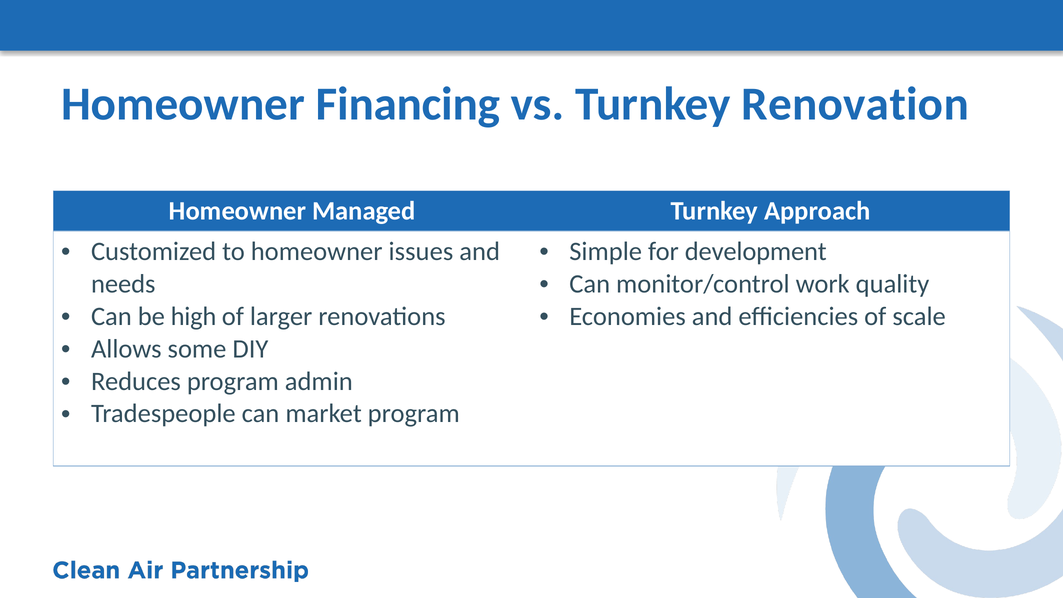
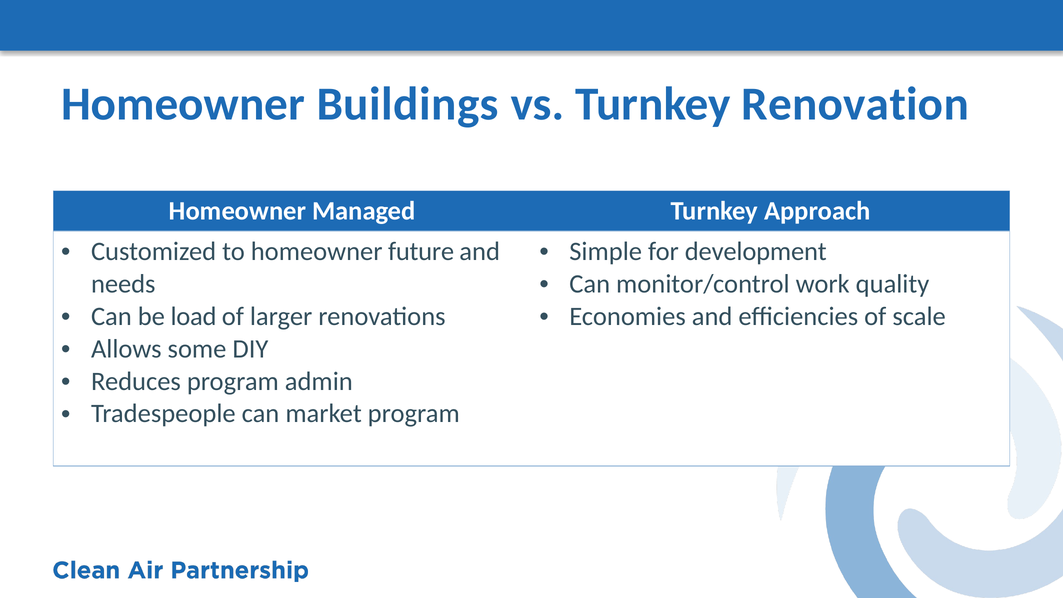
Financing: Financing -> Buildings
issues: issues -> future
high: high -> load
